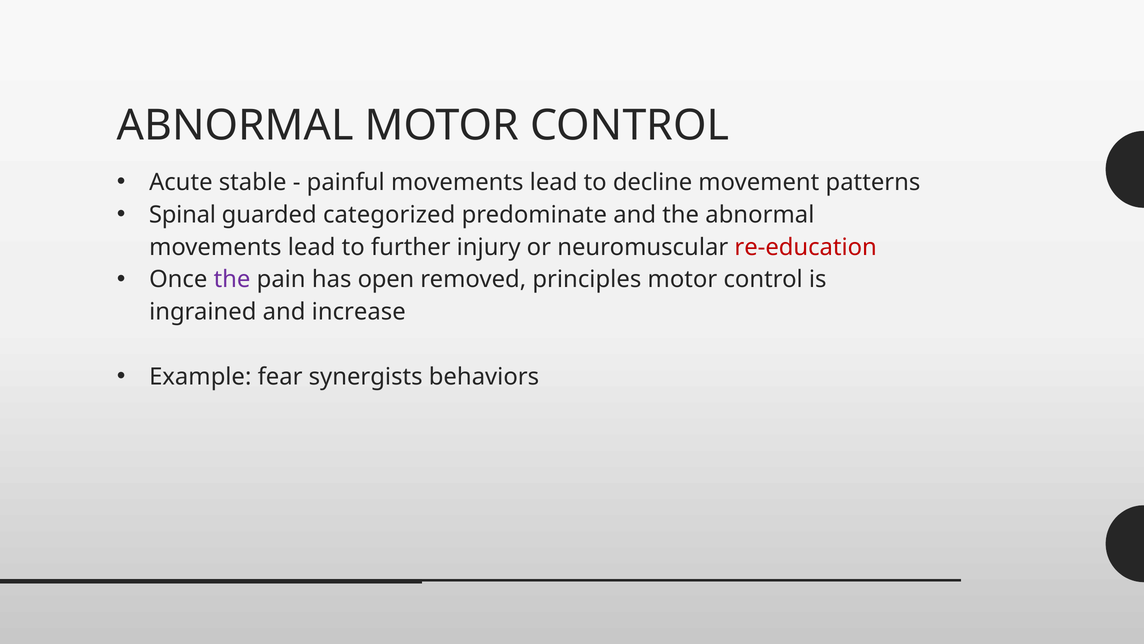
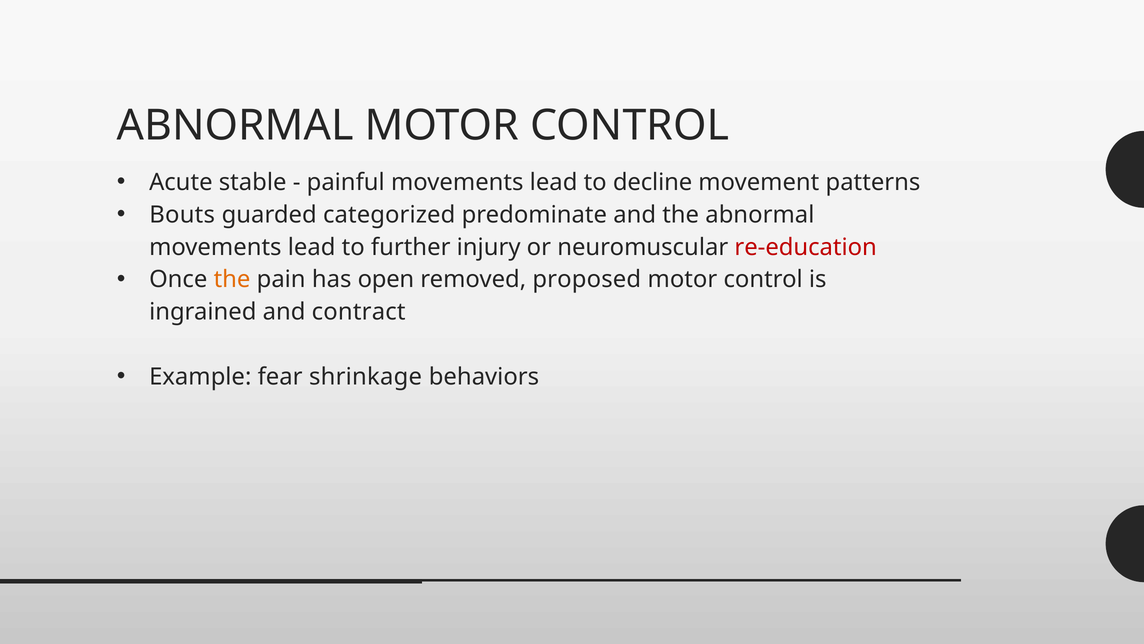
Spinal: Spinal -> Bouts
the at (232, 279) colour: purple -> orange
principles: principles -> proposed
increase: increase -> contract
synergists: synergists -> shrinkage
